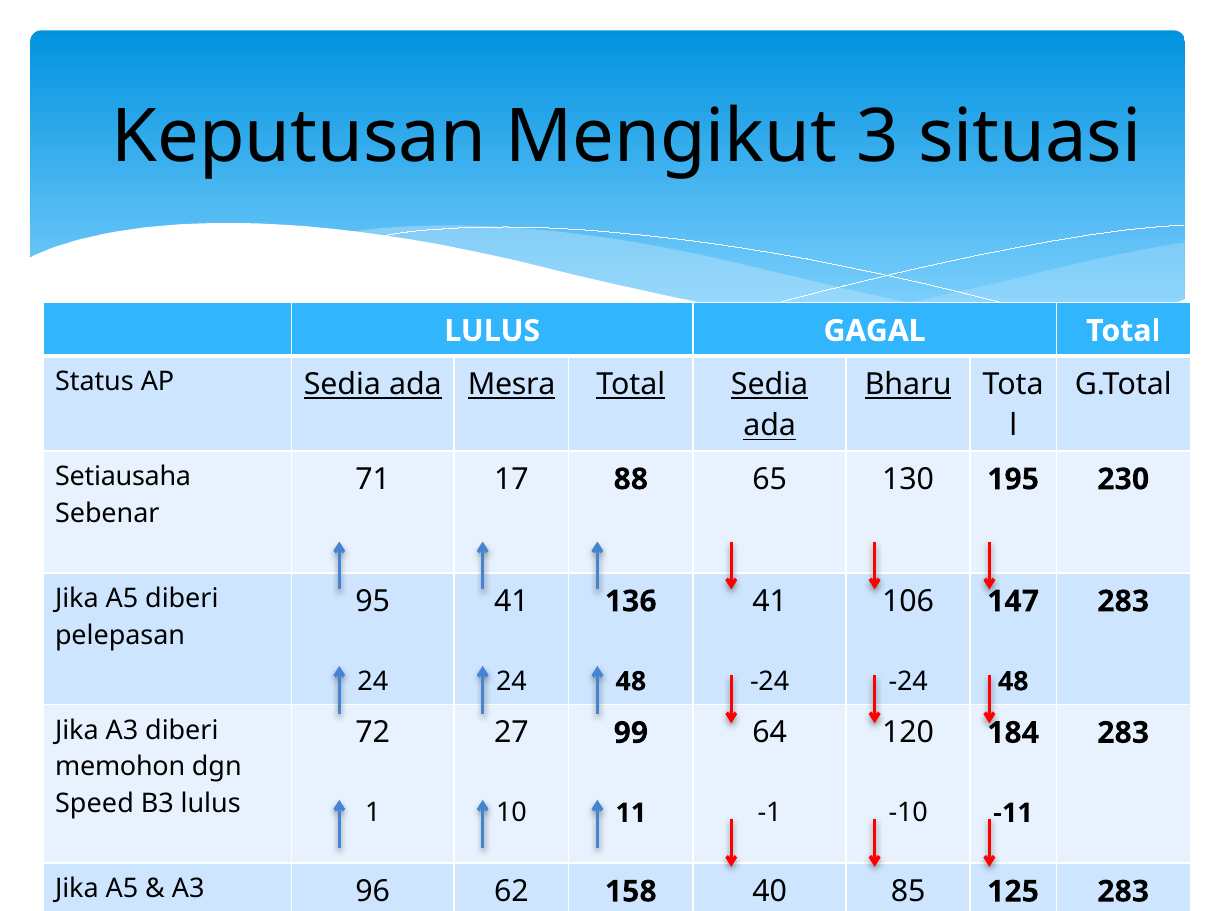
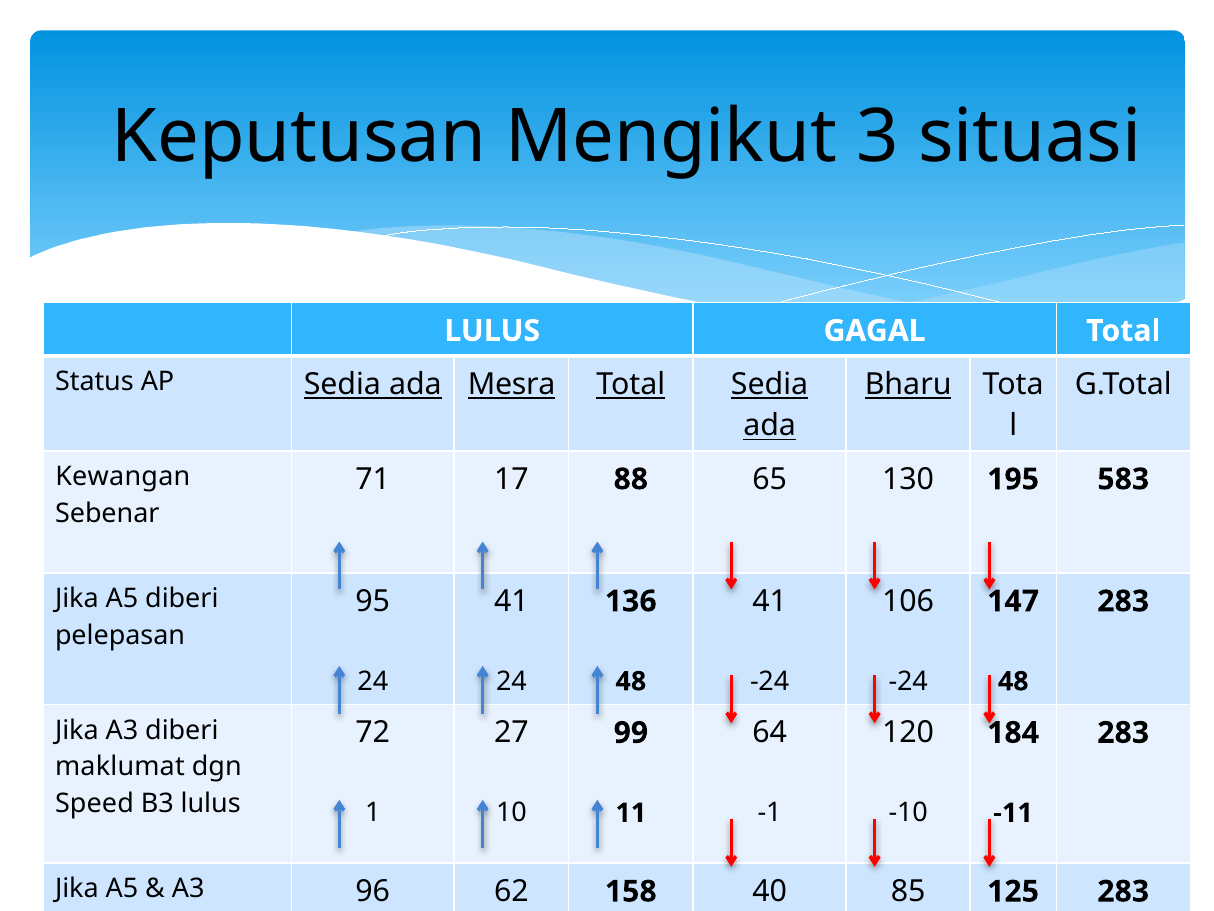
Setiausaha: Setiausaha -> Kewangan
230: 230 -> 583
memohon: memohon -> maklumat
